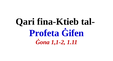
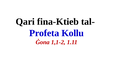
Ġifen: Ġifen -> Kollu
